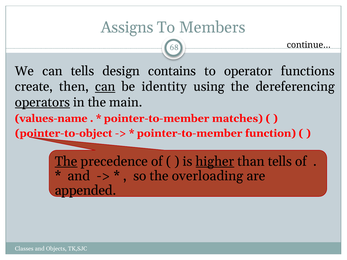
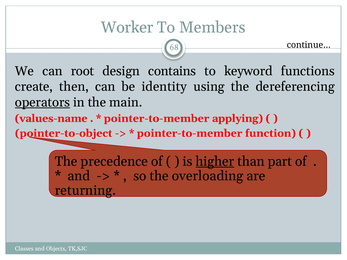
Assigns: Assigns -> Worker
can tells: tells -> root
operator: operator -> keyword
can at (105, 87) underline: present -> none
matches: matches -> applying
The at (66, 162) underline: present -> none
than tells: tells -> part
appended: appended -> returning
